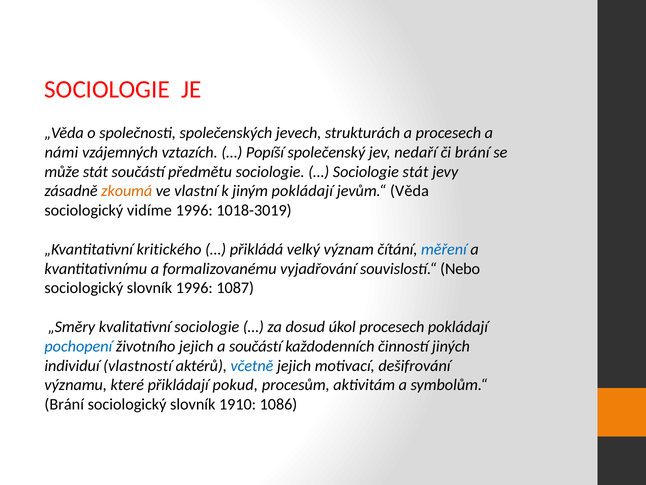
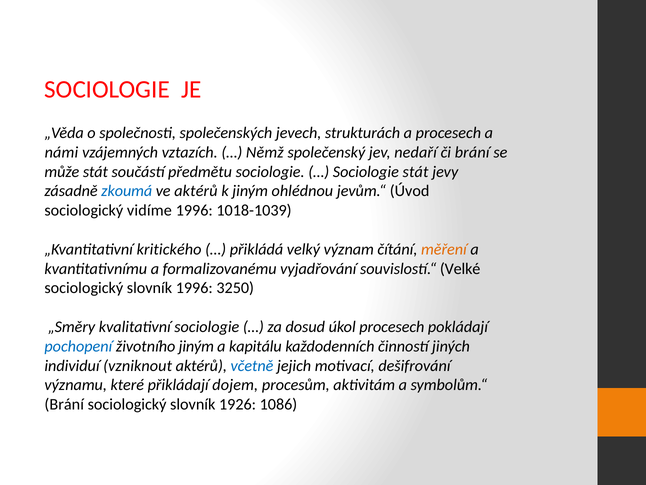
Popíší: Popíší -> Němž
zkoumá colour: orange -> blue
ve vlastní: vlastní -> aktérů
jiným pokládají: pokládají -> ohlédnou
Věda: Věda -> Úvod
1018-3019: 1018-3019 -> 1018-1039
měření colour: blue -> orange
Nebo: Nebo -> Velké
1087: 1087 -> 3250
životního jejich: jejich -> jiným
a součástí: součástí -> kapitálu
vlastností: vlastností -> vzniknout
pokud: pokud -> dojem
1910: 1910 -> 1926
